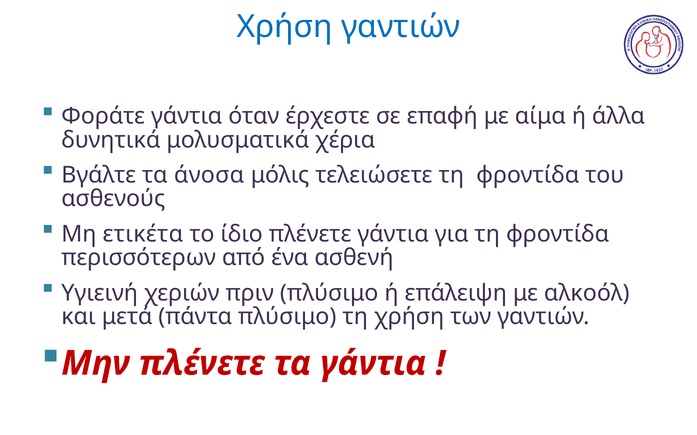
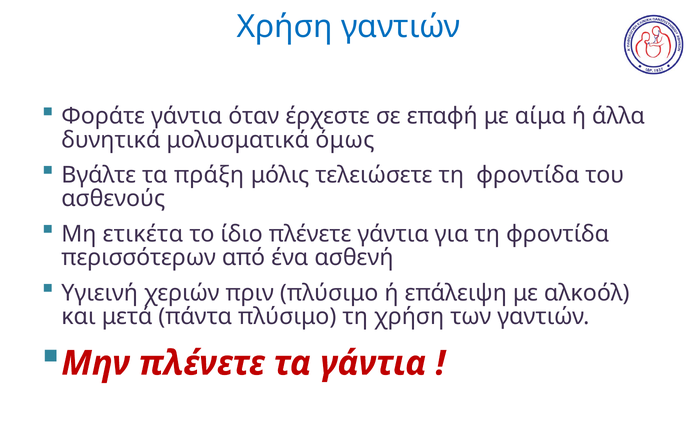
χέρια: χέρια -> όμως
άνοσα: άνοσα -> πράξη
